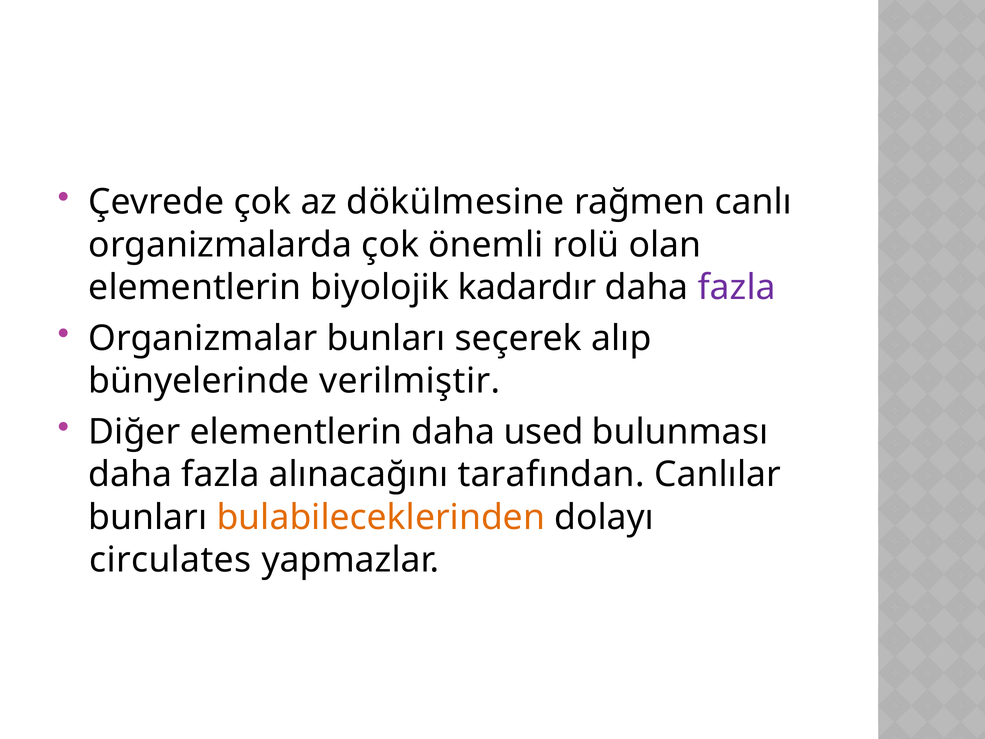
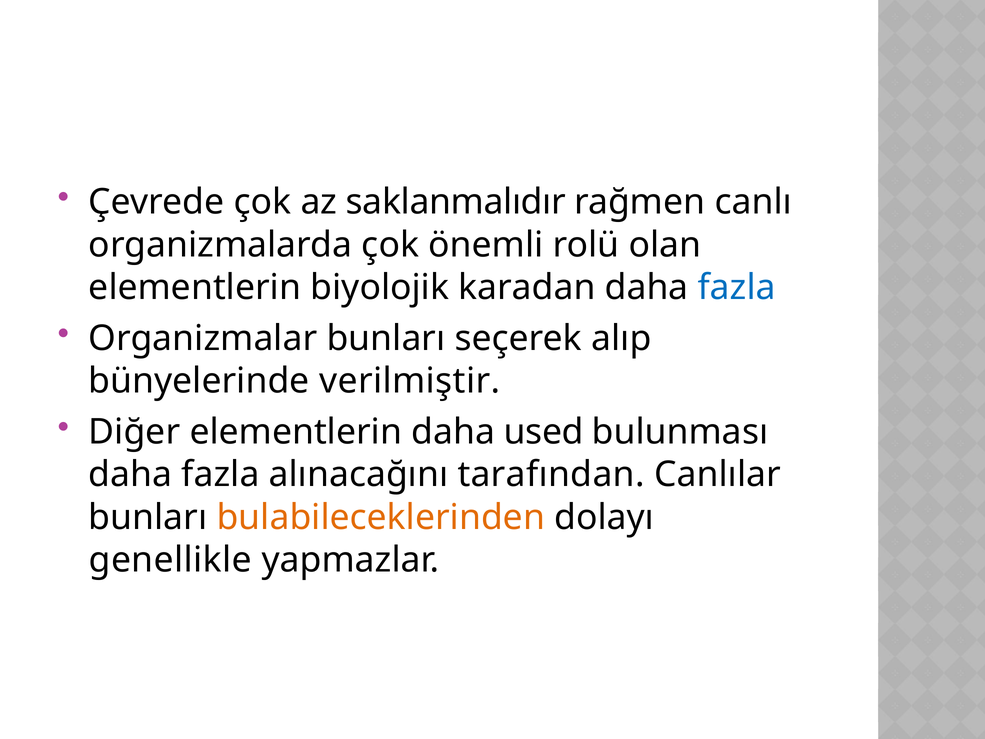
dökülmesine: dökülmesine -> saklanmalıdır
kadardır: kadardır -> karadan
fazla at (737, 287) colour: purple -> blue
circulates: circulates -> genellikle
